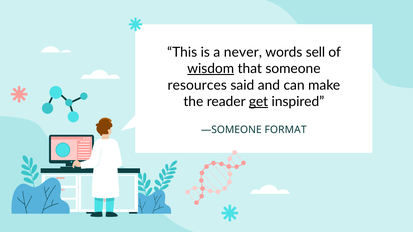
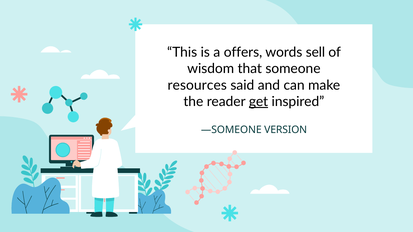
never: never -> offers
wisdom underline: present -> none
FORMAT: FORMAT -> VERSION
